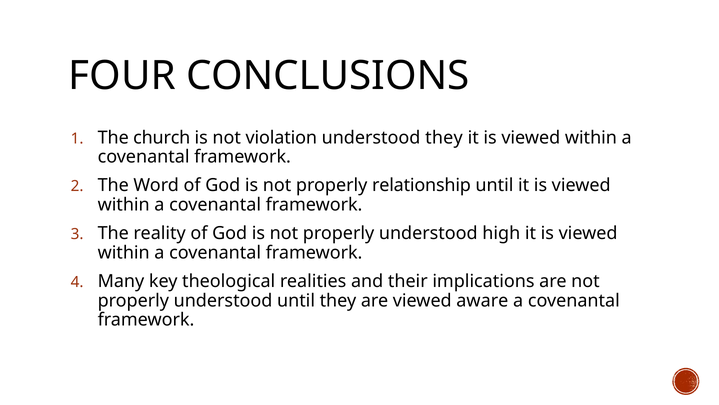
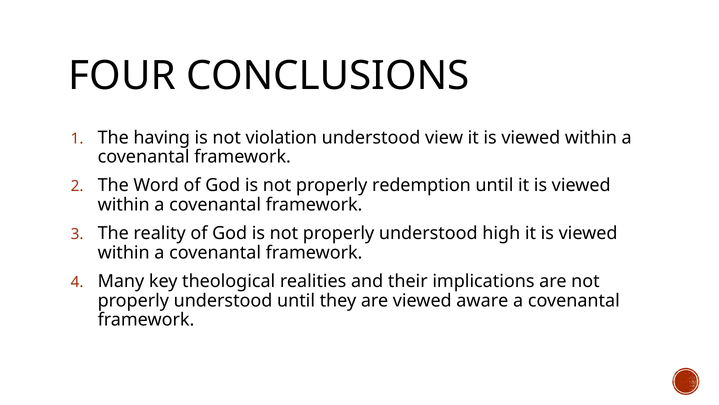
church: church -> having
understood they: they -> view
relationship: relationship -> redemption
